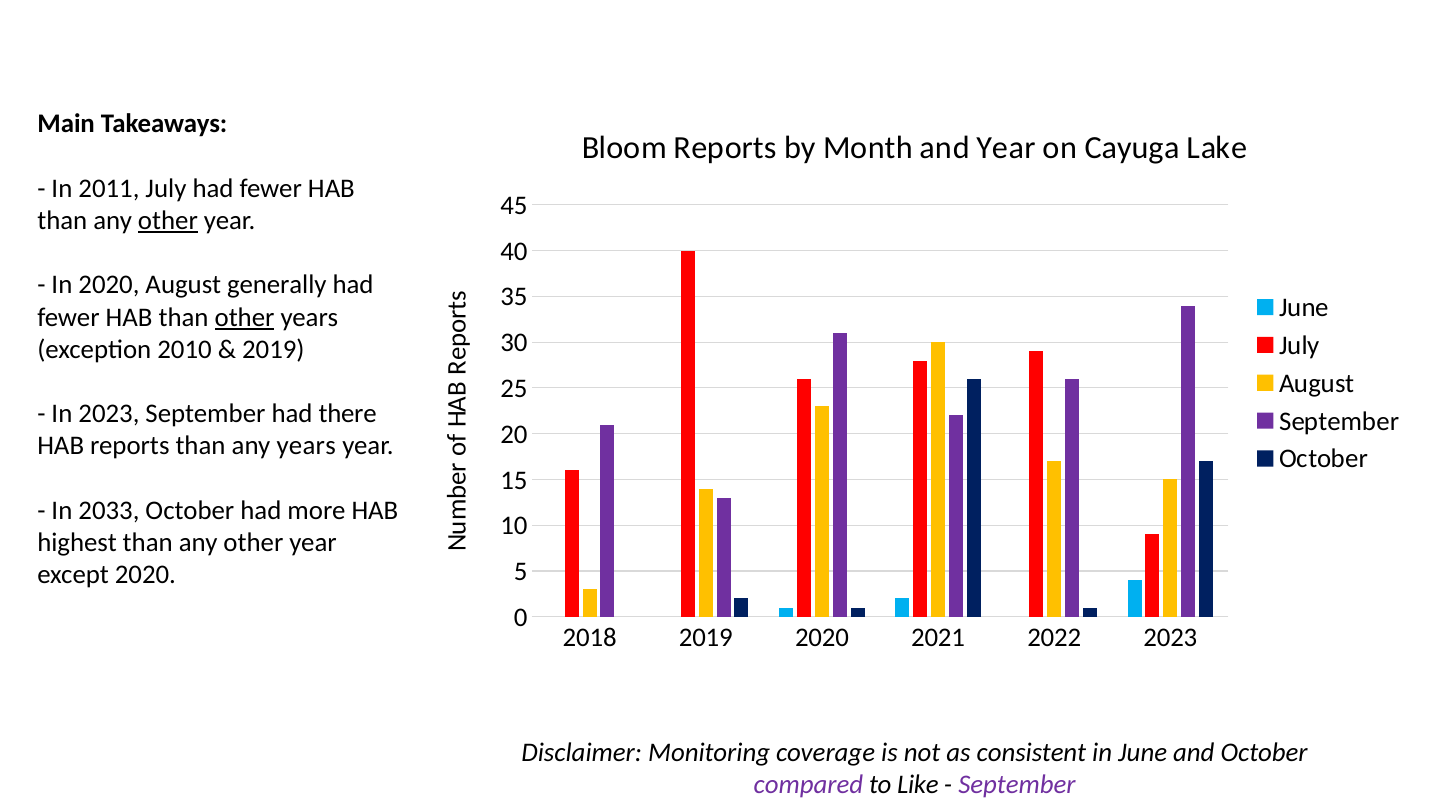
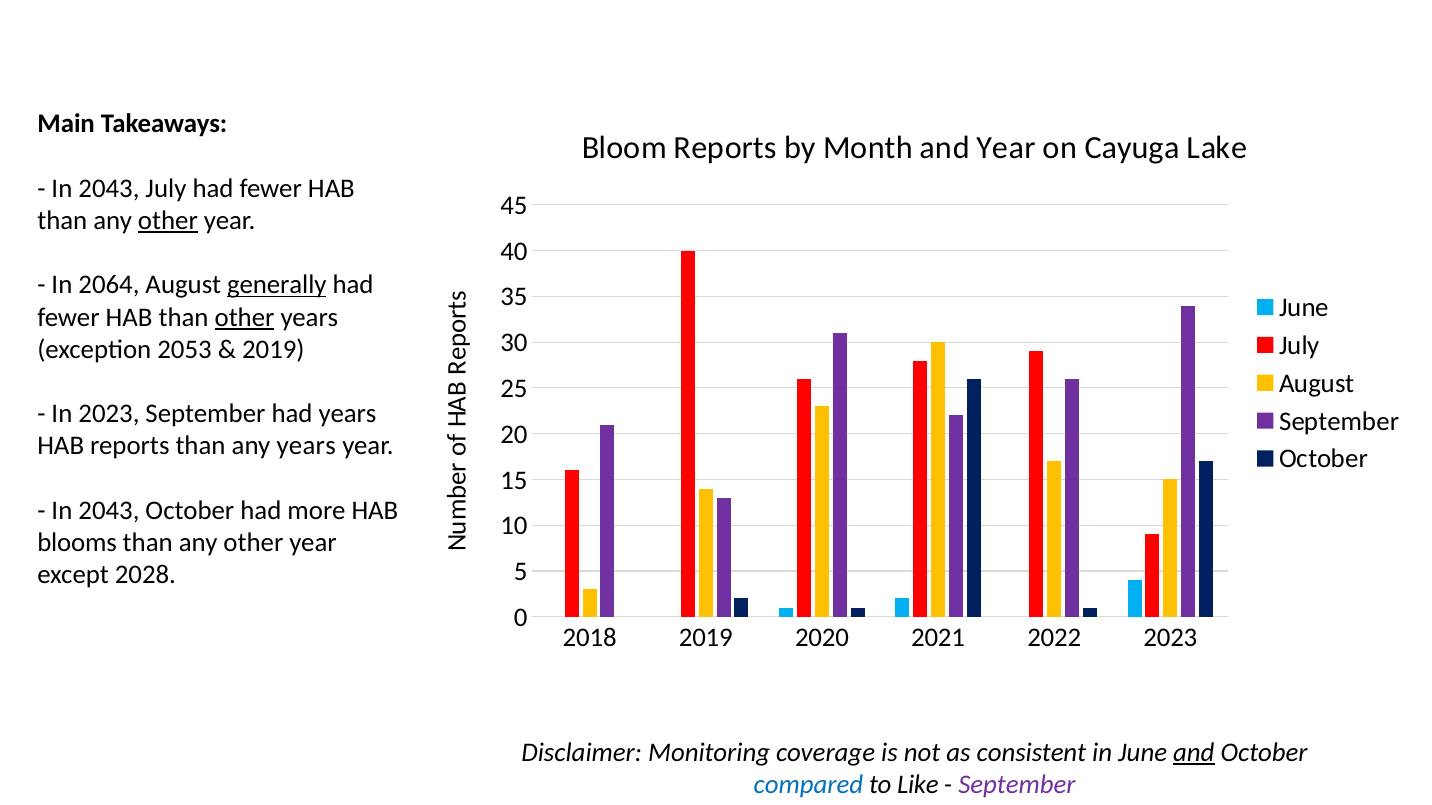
2011 at (109, 189): 2011 -> 2043
In 2020: 2020 -> 2064
generally underline: none -> present
2010: 2010 -> 2053
had there: there -> years
2033 at (109, 511): 2033 -> 2043
highest: highest -> blooms
except 2020: 2020 -> 2028
and at (1194, 753) underline: none -> present
compared colour: purple -> blue
